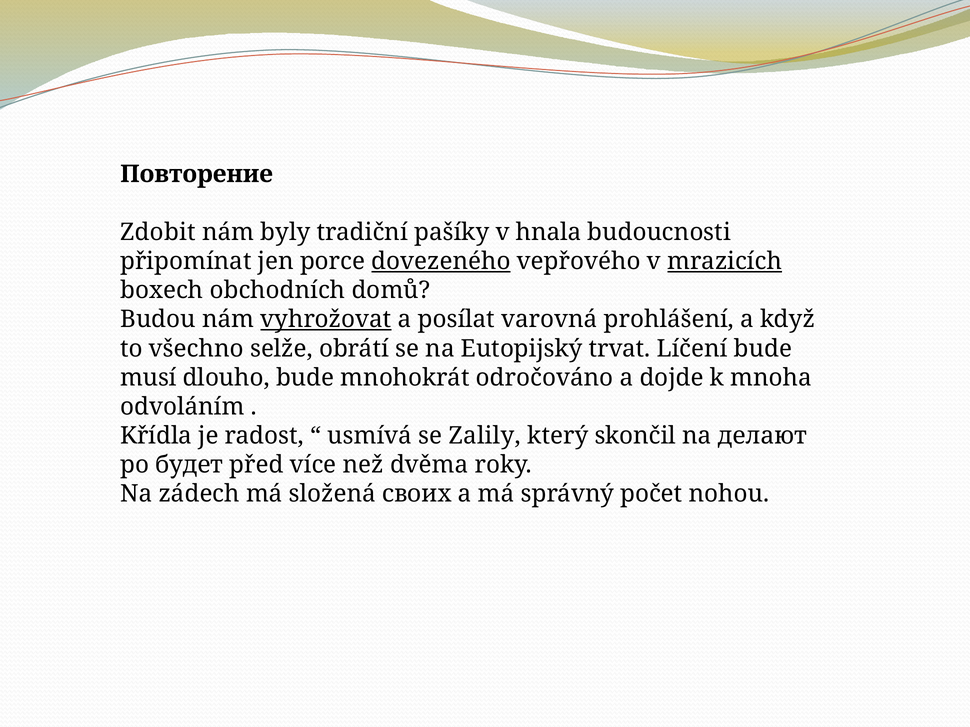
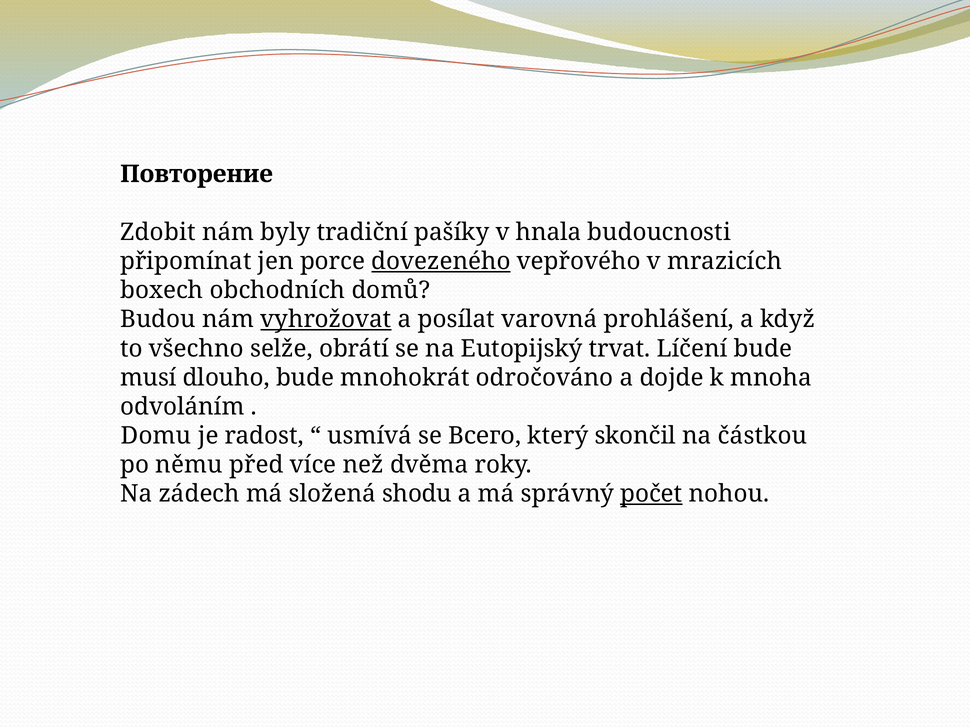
mrazicích underline: present -> none
Křídla: Křídla -> Domu
Zalily: Zalily -> Всего
делают: делают -> částkou
будет: будет -> němu
своих: своих -> shodu
počet underline: none -> present
